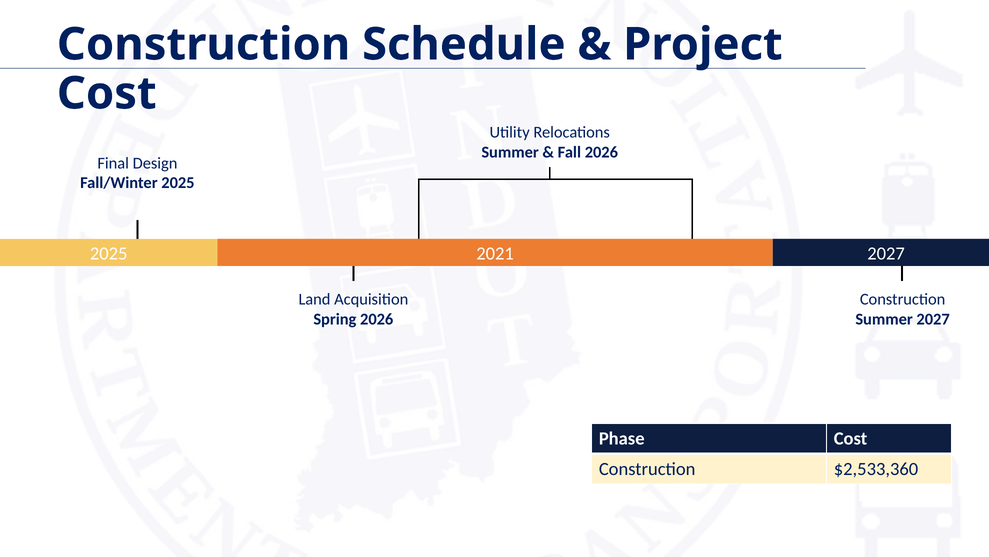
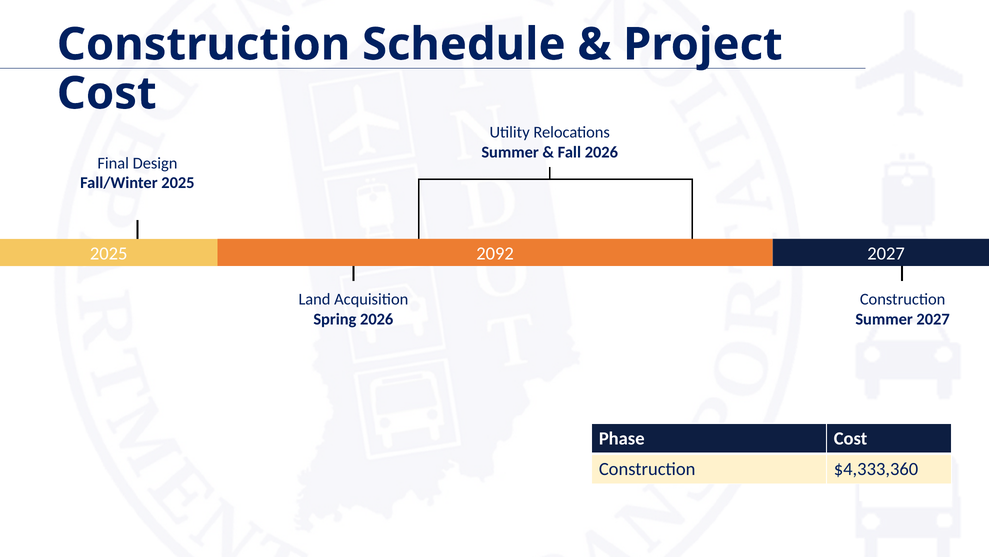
2021: 2021 -> 2092
$2,533,360: $2,533,360 -> $4,333,360
